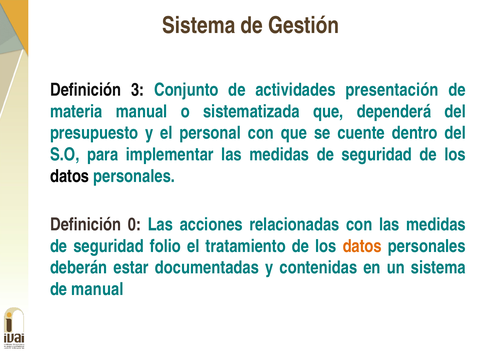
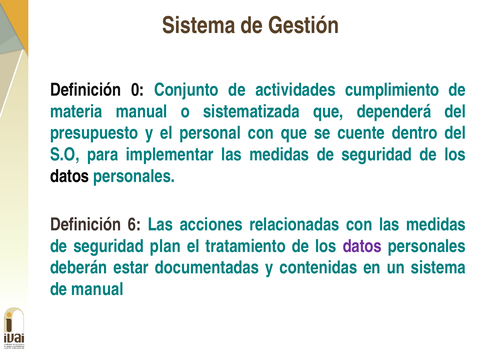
3: 3 -> 0
presentación: presentación -> cumplimiento
0: 0 -> 6
folio: folio -> plan
datos at (362, 246) colour: orange -> purple
